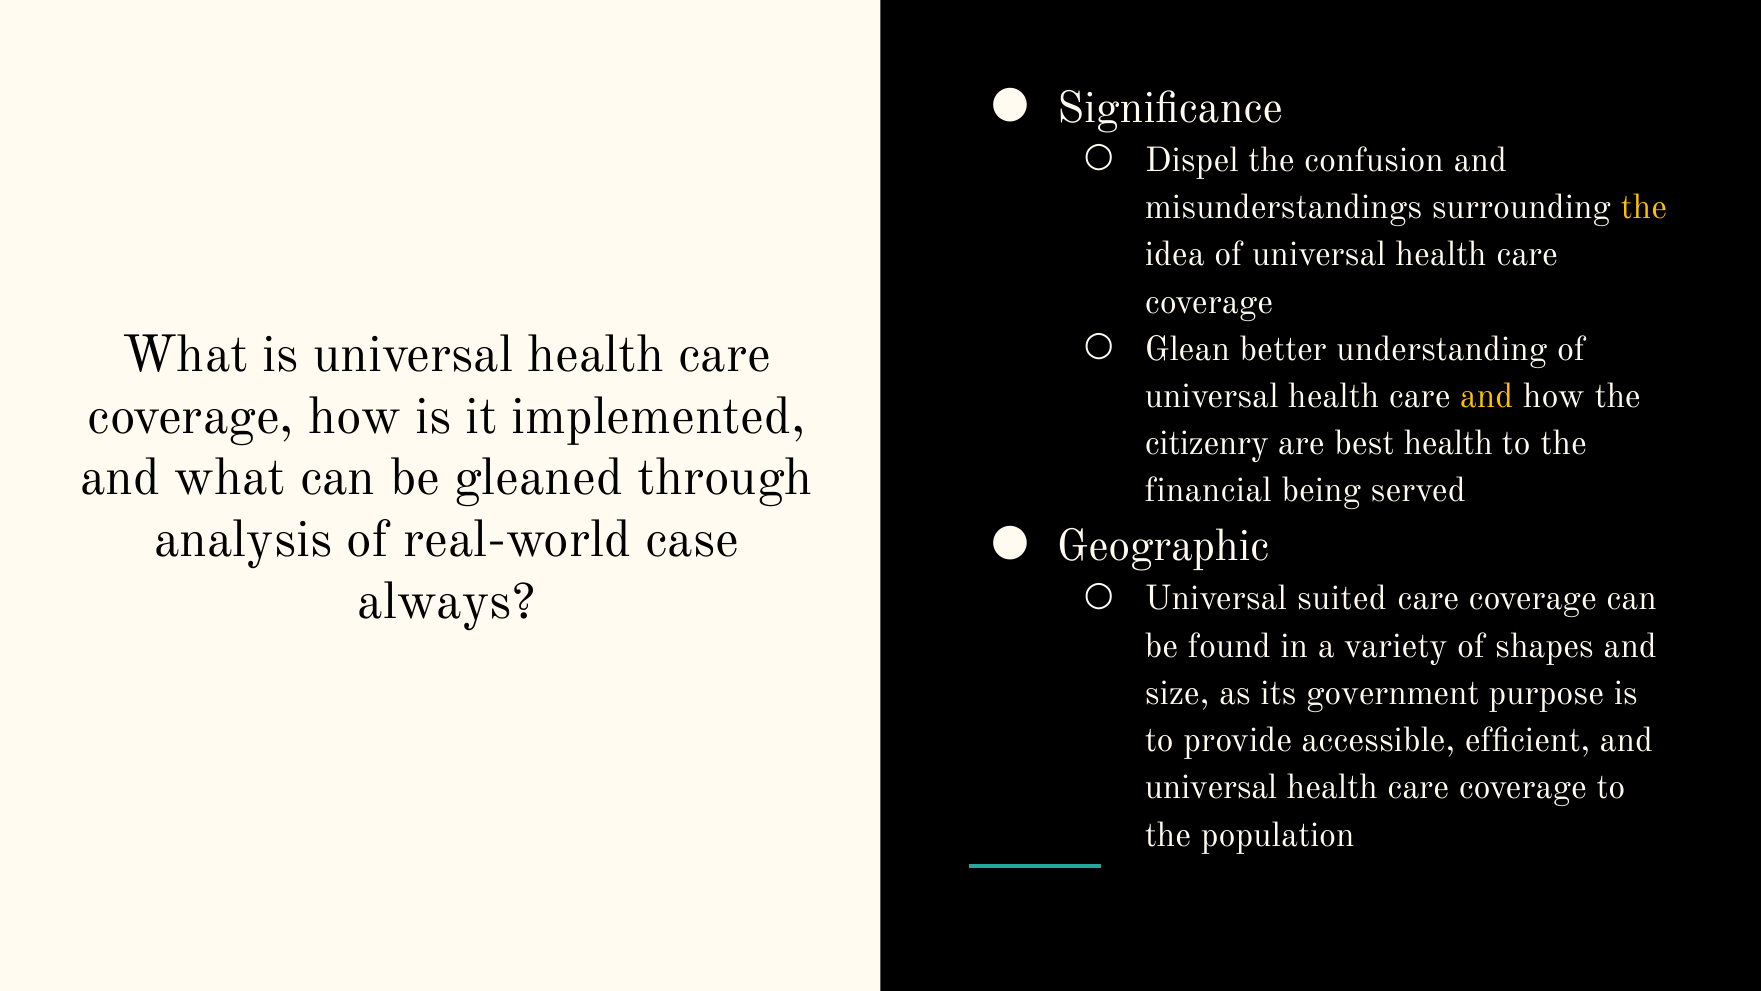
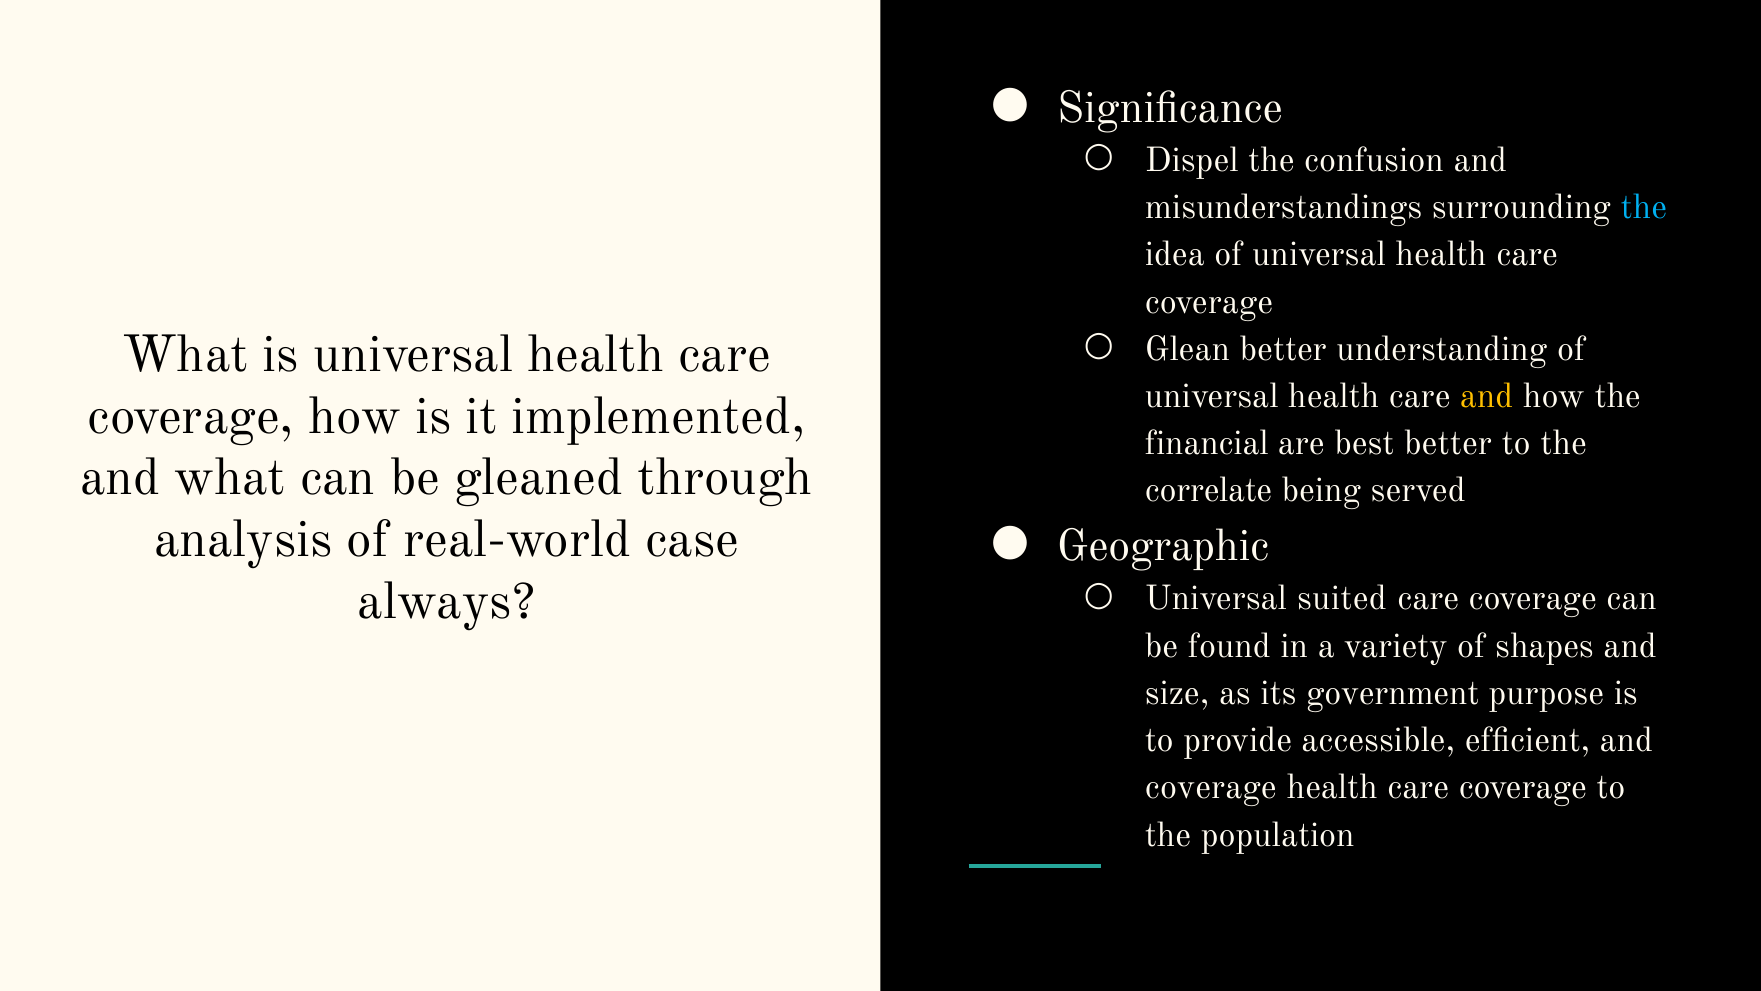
the at (1644, 207) colour: yellow -> light blue
citizenry: citizenry -> financial
best health: health -> better
financial: financial -> correlate
universal at (1211, 787): universal -> coverage
